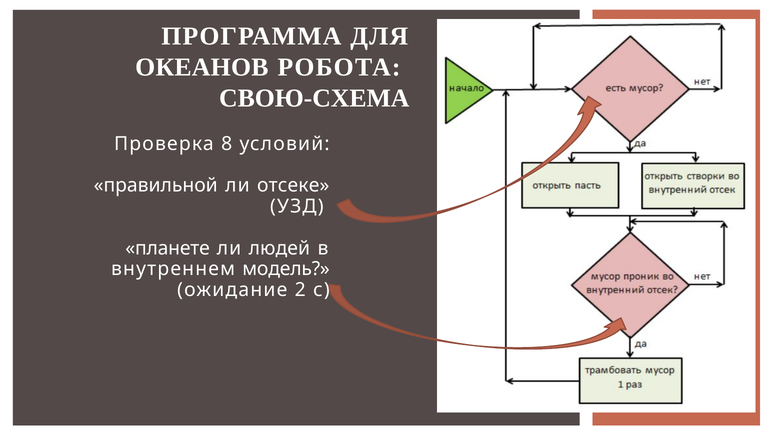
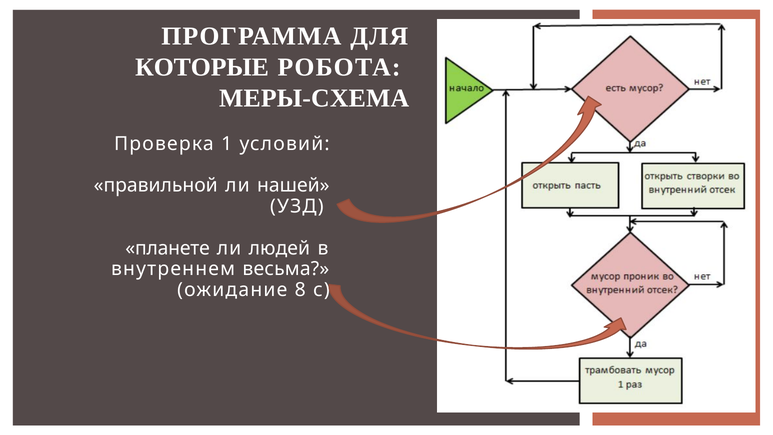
ОКЕАНОВ: ОКЕАНОВ -> КОТОРЫЕ
СВОЮ-СХЕМА: СВОЮ-СХЕМА -> МЕРЫ-СХЕМА
8: 8 -> 1
отсеке: отсеке -> нашей
модель: модель -> весьма
2: 2 -> 8
